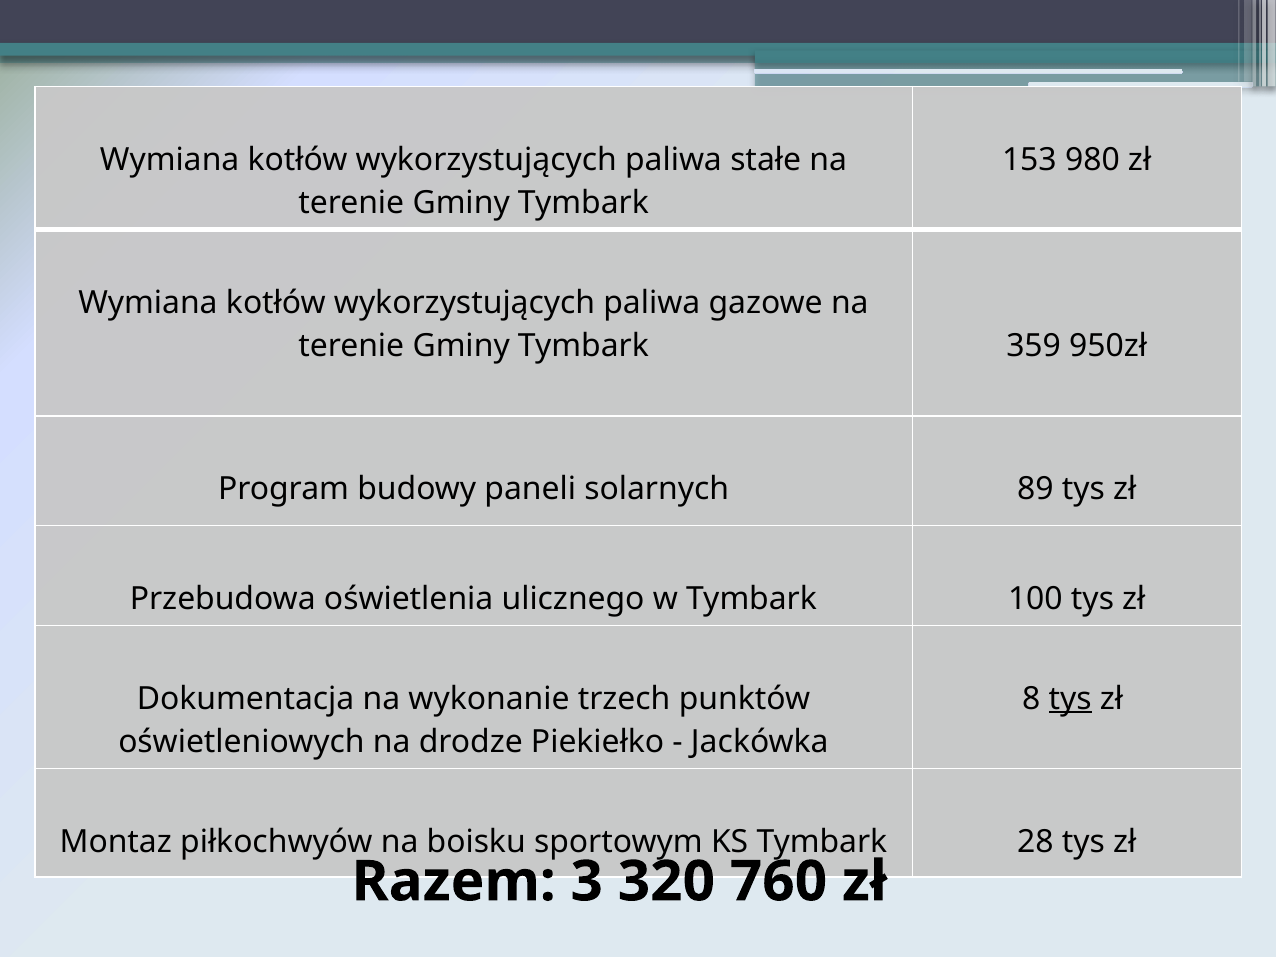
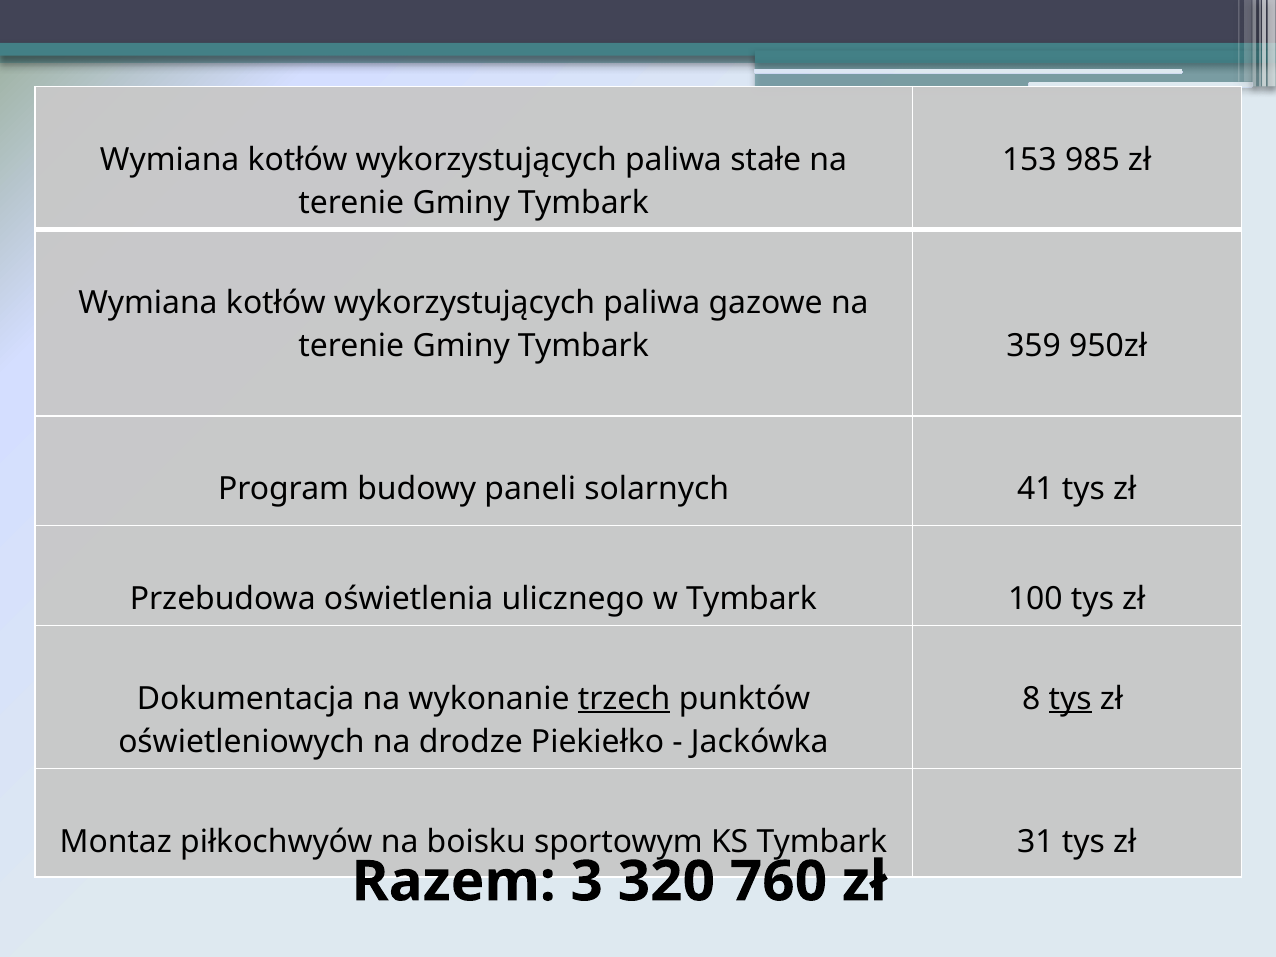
980: 980 -> 985
89: 89 -> 41
trzech underline: none -> present
28: 28 -> 31
